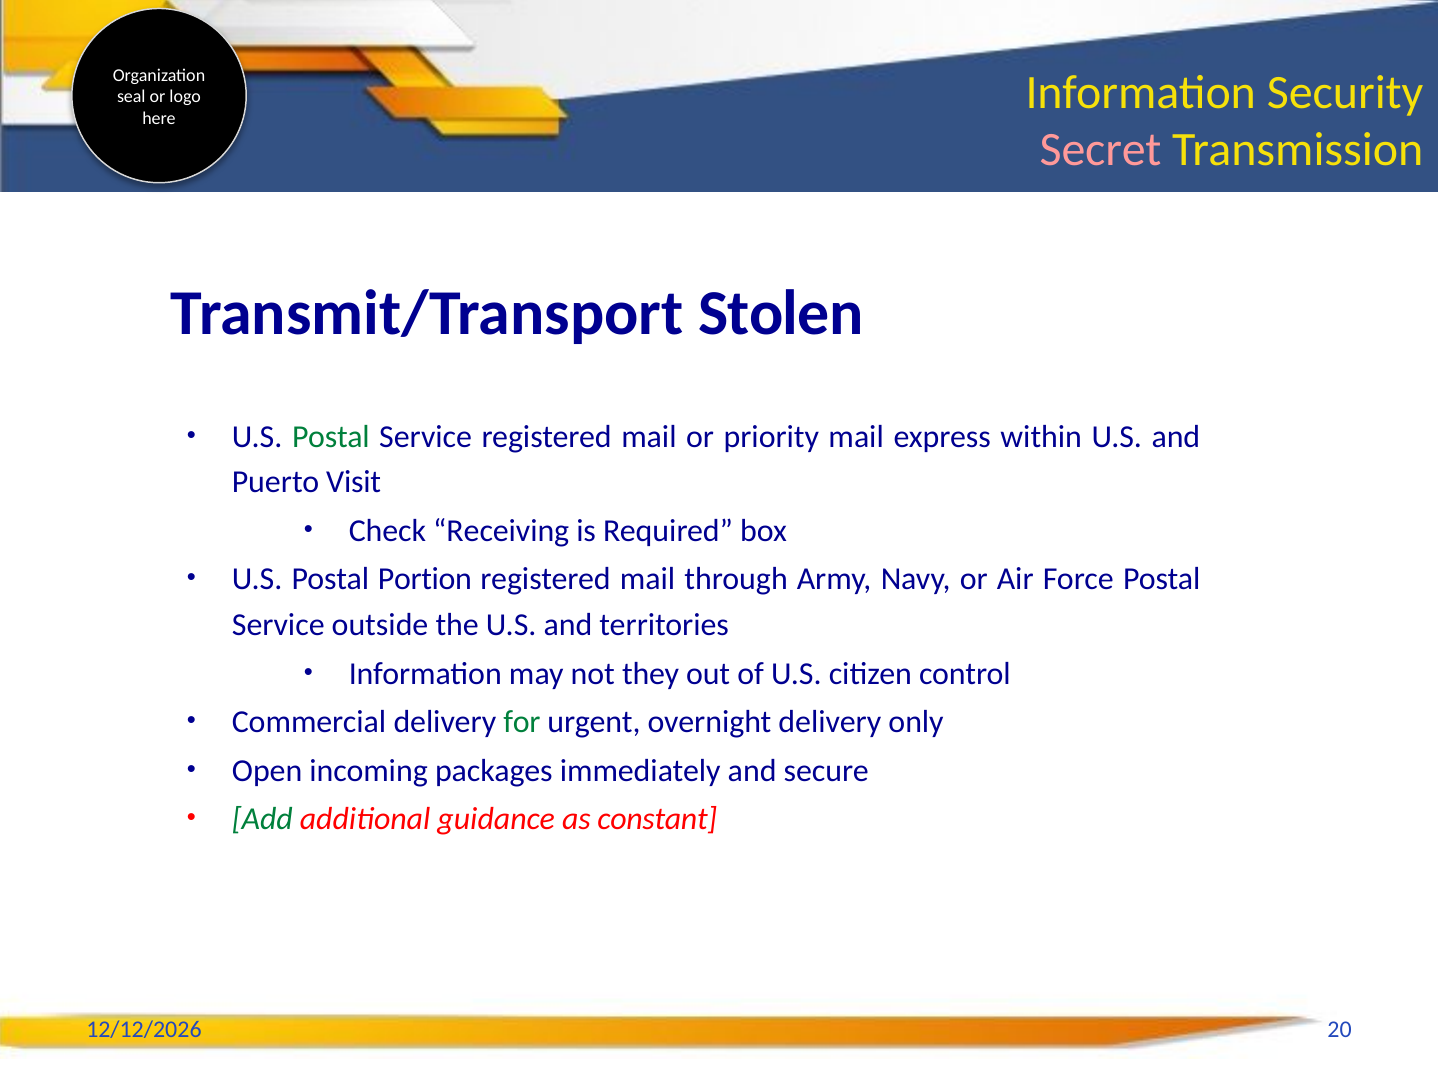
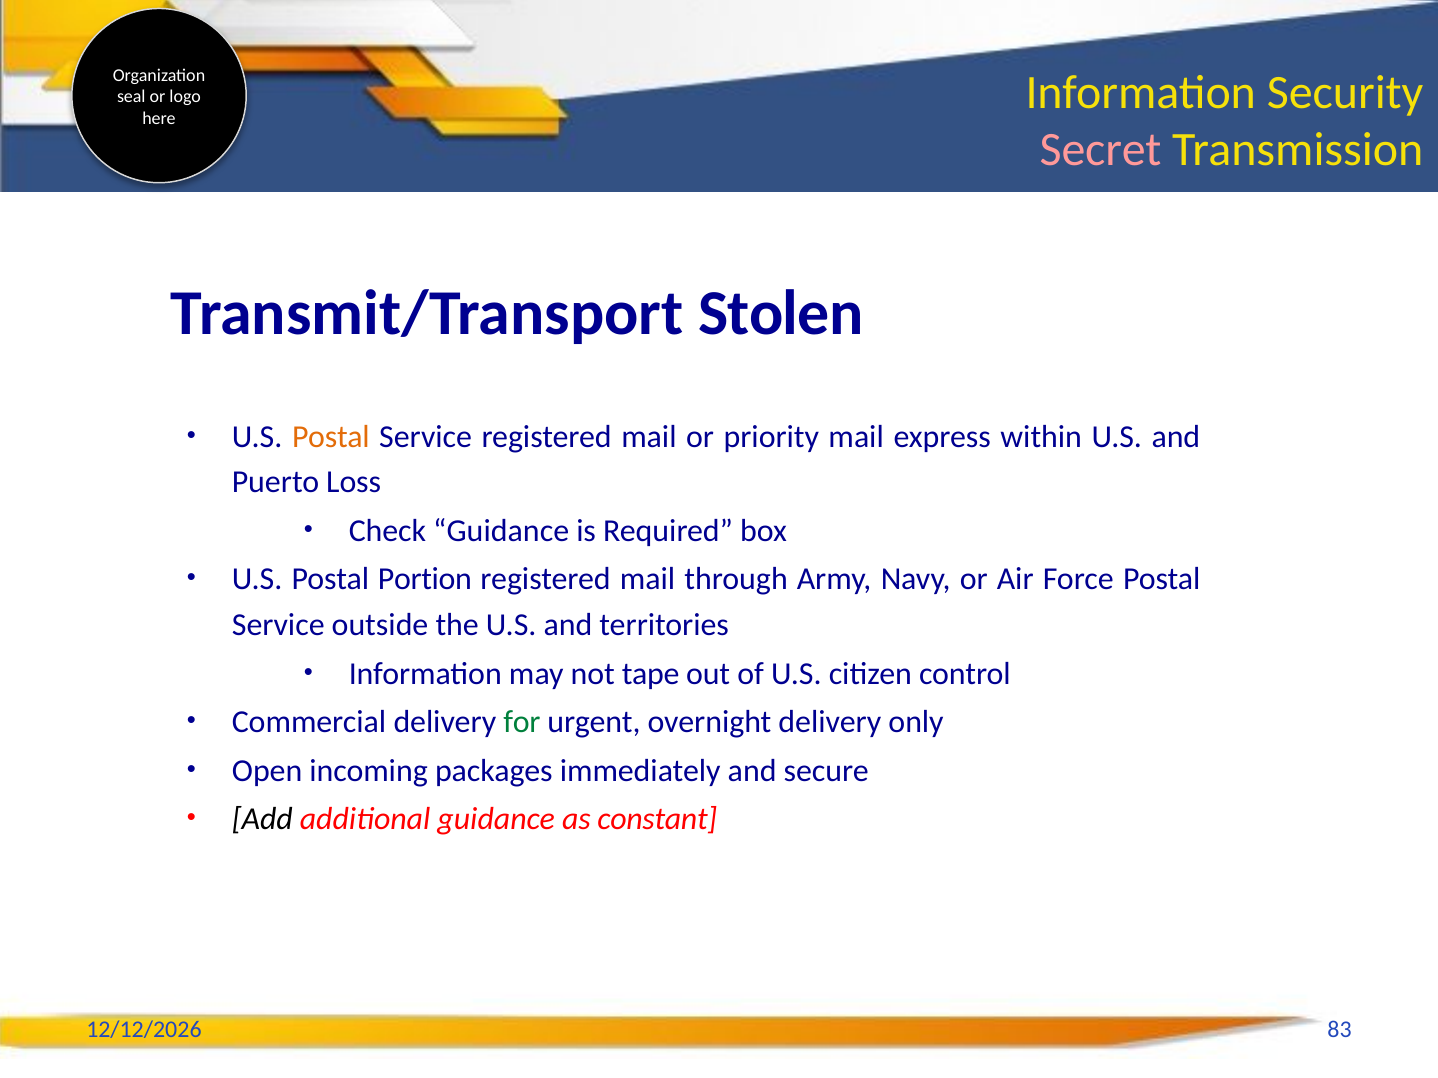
Postal at (331, 437) colour: green -> orange
Visit: Visit -> Loss
Check Receiving: Receiving -> Guidance
they: they -> tape
Add colour: green -> black
20: 20 -> 83
